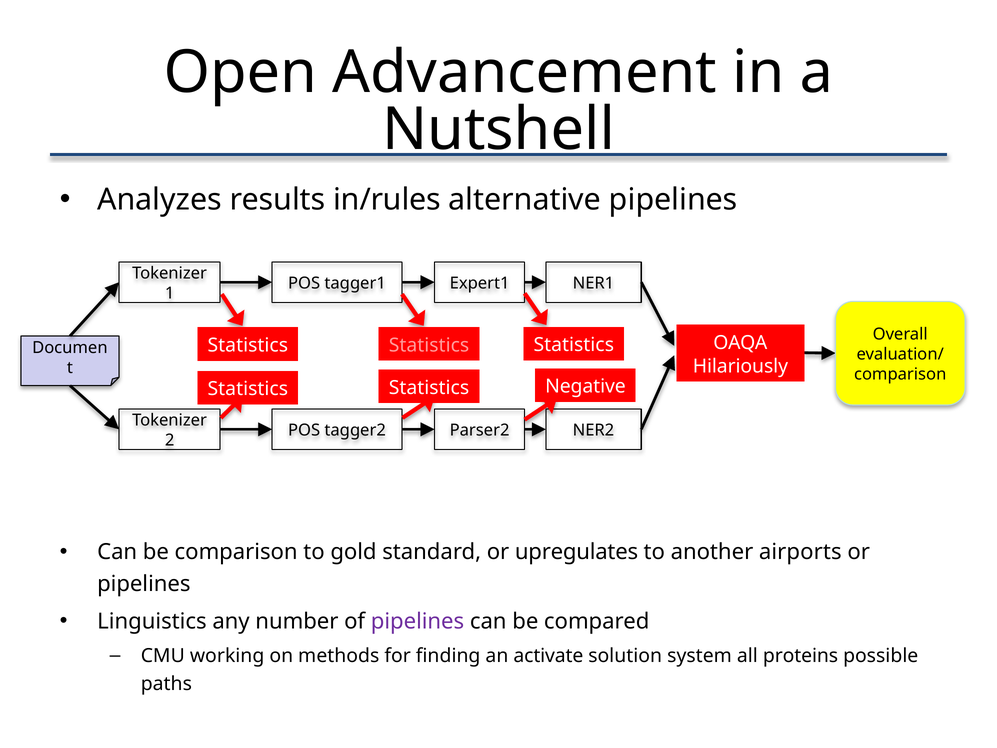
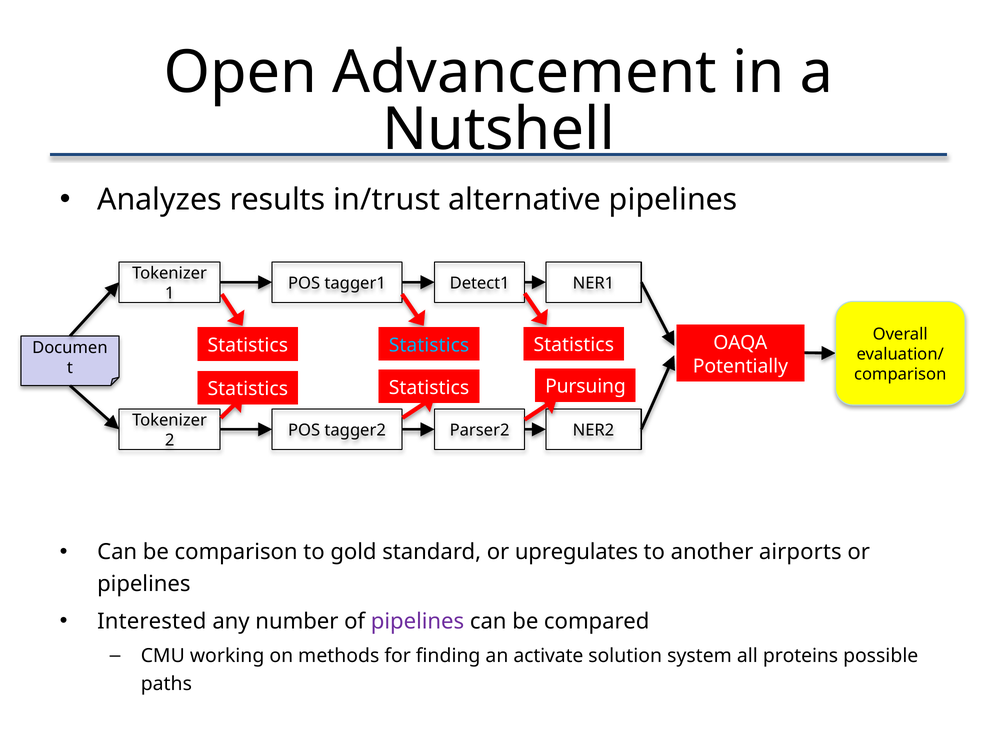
in/rules: in/rules -> in/trust
Expert1: Expert1 -> Detect1
Statistics at (429, 345) colour: pink -> light blue
Hilariously: Hilariously -> Potentially
Negative: Negative -> Pursuing
Linguistics: Linguistics -> Interested
